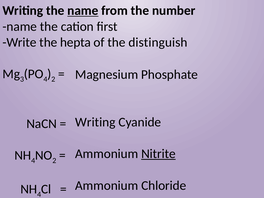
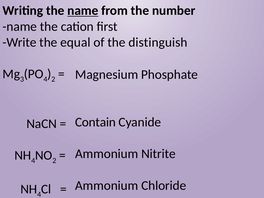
hepta: hepta -> equal
Writing at (95, 122): Writing -> Contain
Nitrite underline: present -> none
